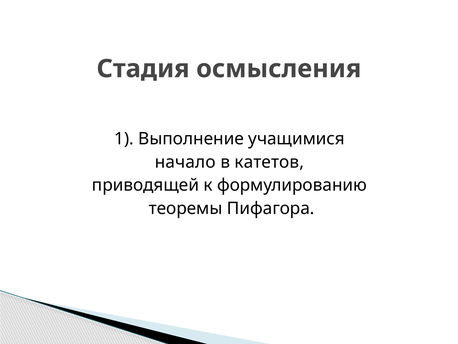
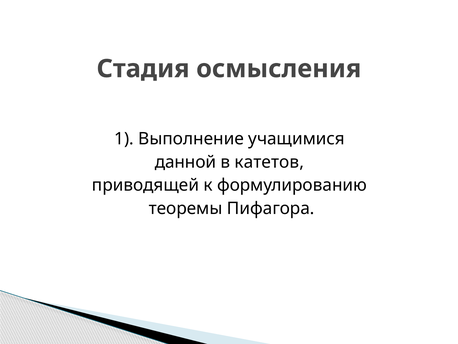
начало: начало -> данной
